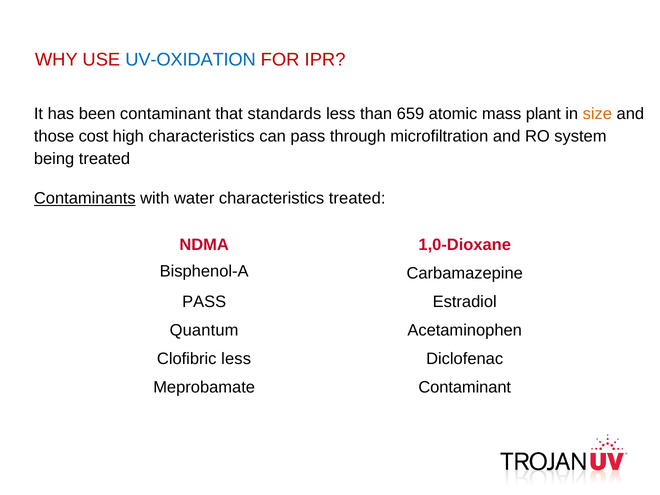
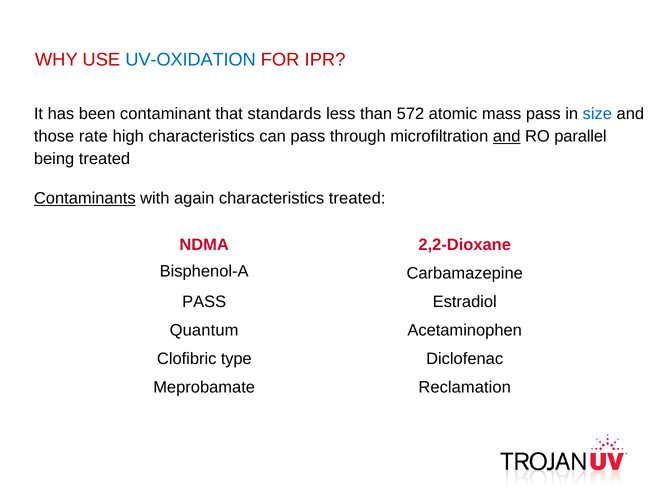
659: 659 -> 572
mass plant: plant -> pass
size colour: orange -> blue
cost: cost -> rate
and at (507, 136) underline: none -> present
system: system -> parallel
water: water -> again
1,0-Dioxane: 1,0-Dioxane -> 2,2-Dioxane
Clofibric less: less -> type
Meprobamate Contaminant: Contaminant -> Reclamation
